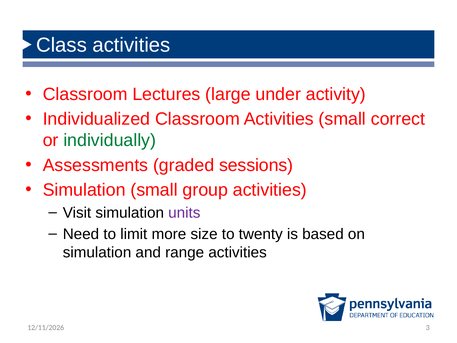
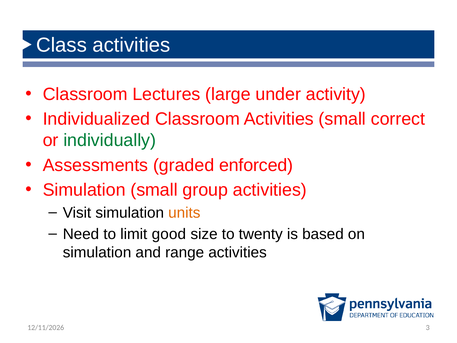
sessions: sessions -> enforced
units colour: purple -> orange
more: more -> good
